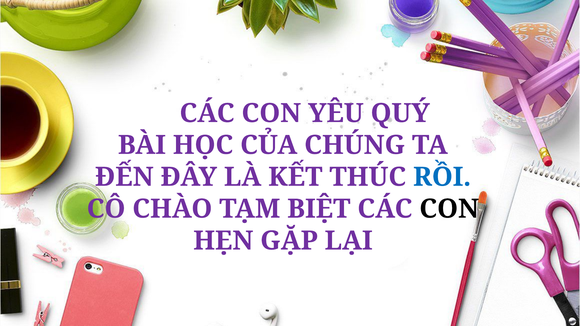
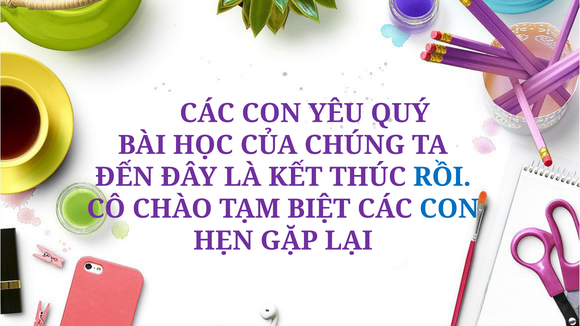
CON at (449, 209) colour: black -> blue
